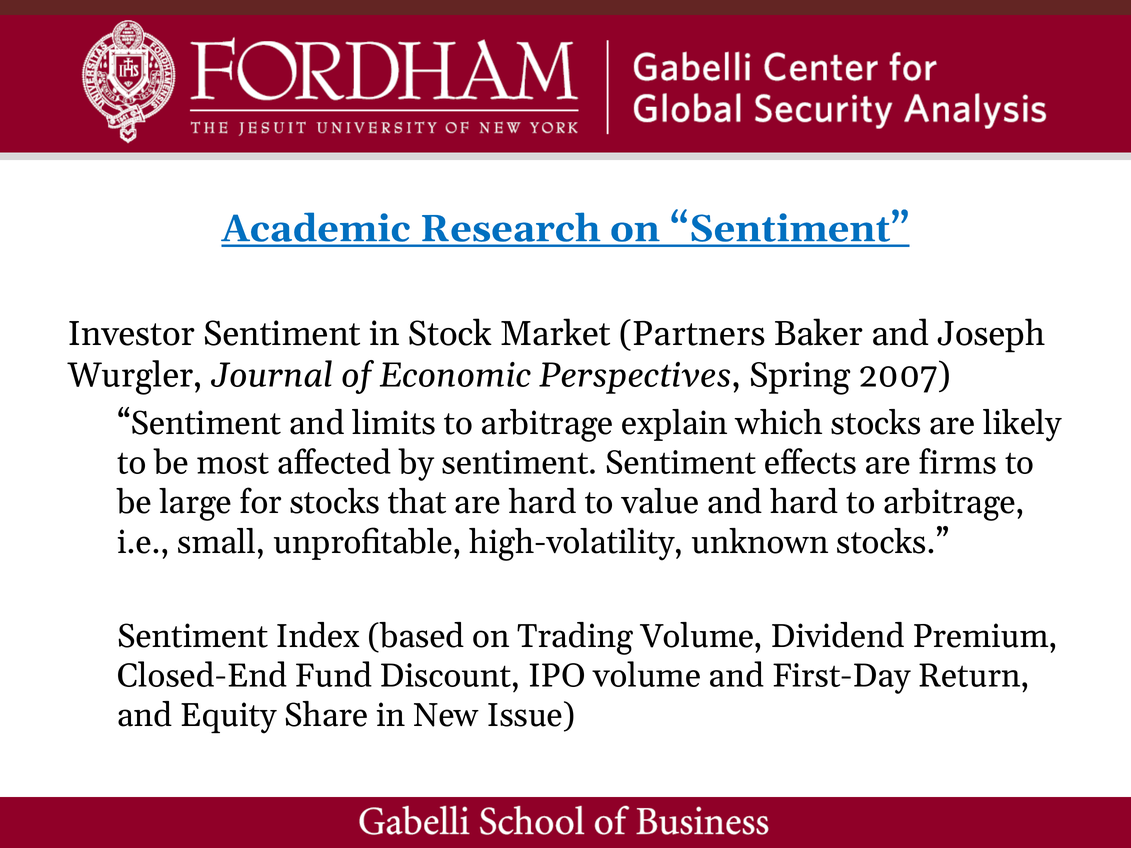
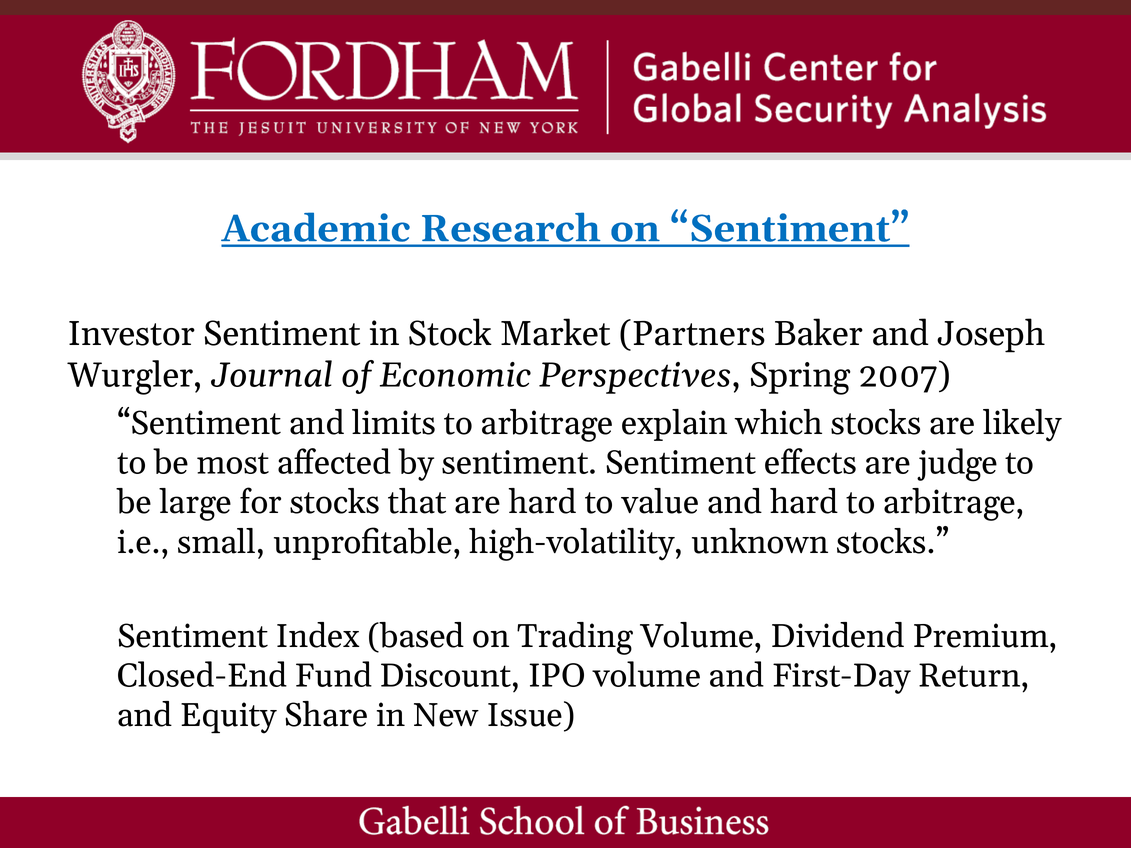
firms: firms -> judge
